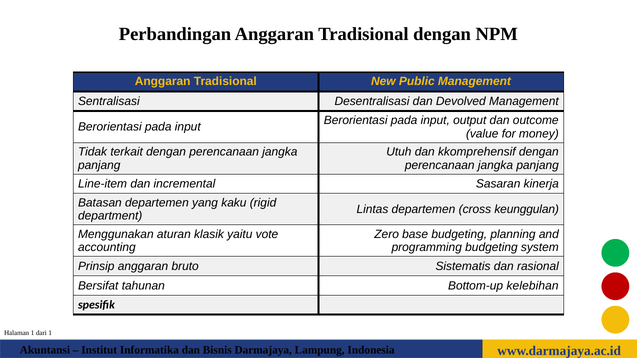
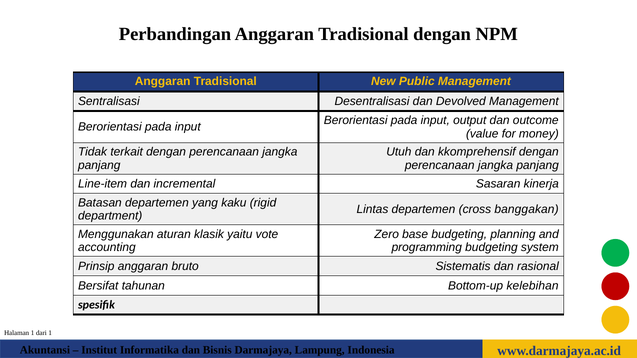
keunggulan: keunggulan -> banggakan
